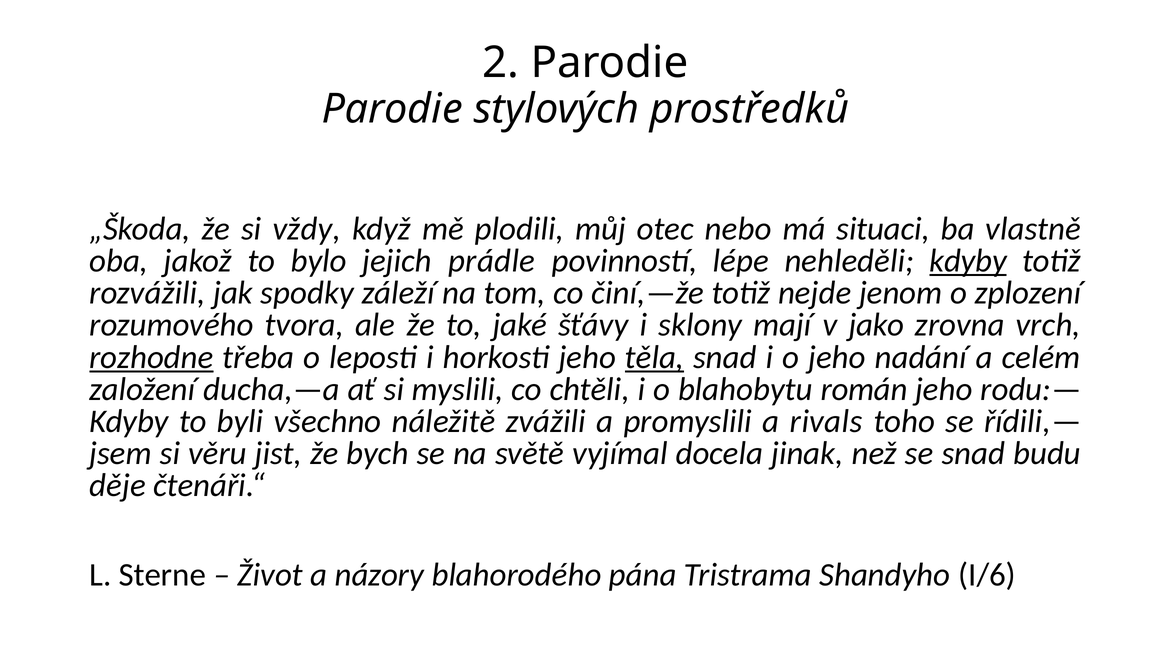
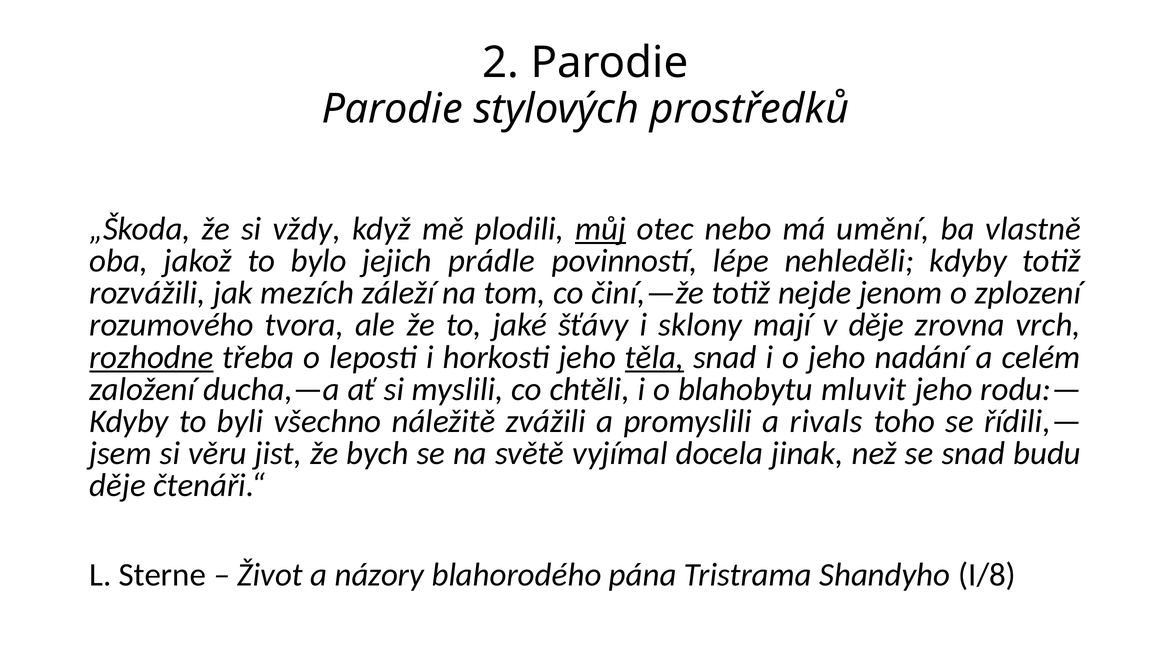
můj underline: none -> present
situaci: situaci -> umění
kdyby at (968, 261) underline: present -> none
spodky: spodky -> mezích
v jako: jako -> děje
román: román -> mluvit
I/6: I/6 -> I/8
